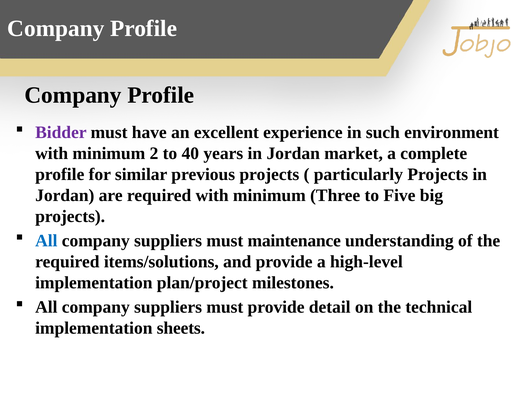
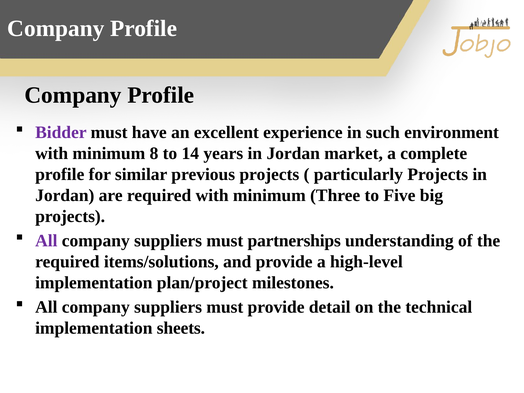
2: 2 -> 8
40: 40 -> 14
All at (46, 241) colour: blue -> purple
maintenance: maintenance -> partnerships
